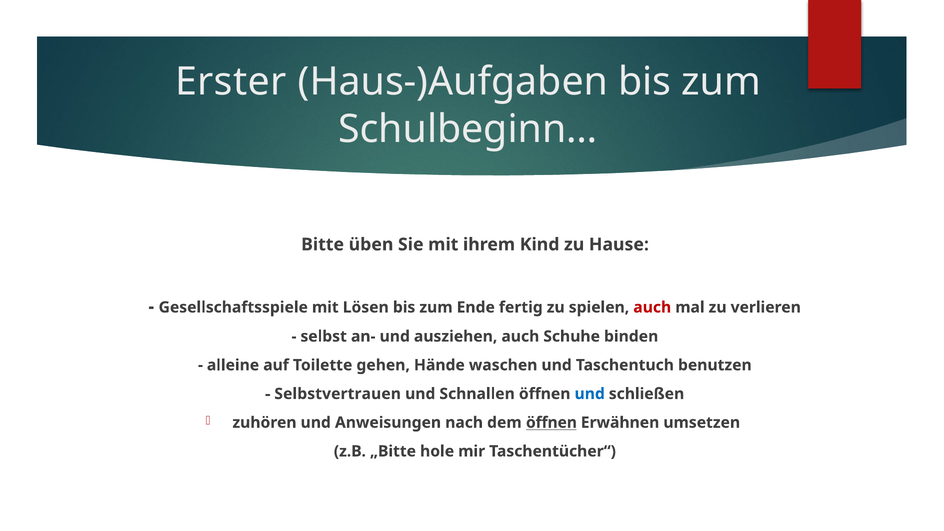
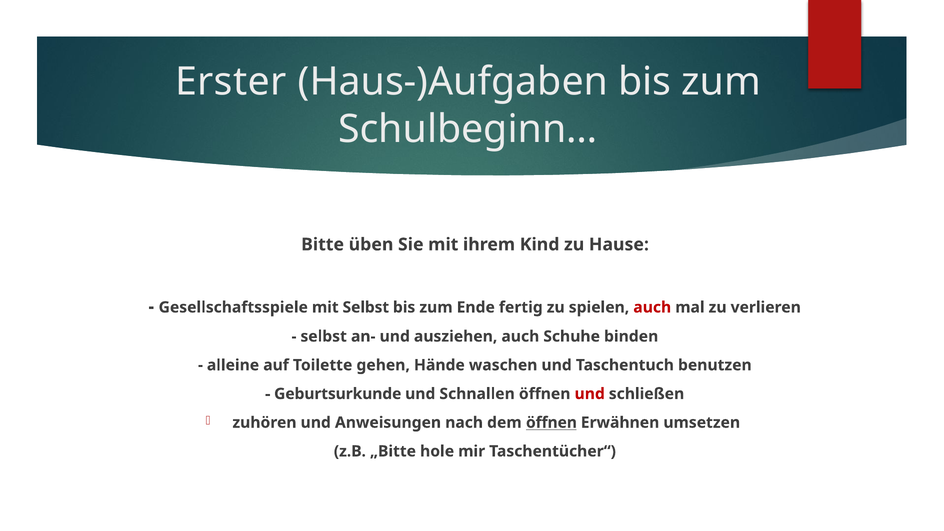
mit Lösen: Lösen -> Selbst
Selbstvertrauen: Selbstvertrauen -> Geburtsurkunde
und at (590, 394) colour: blue -> red
